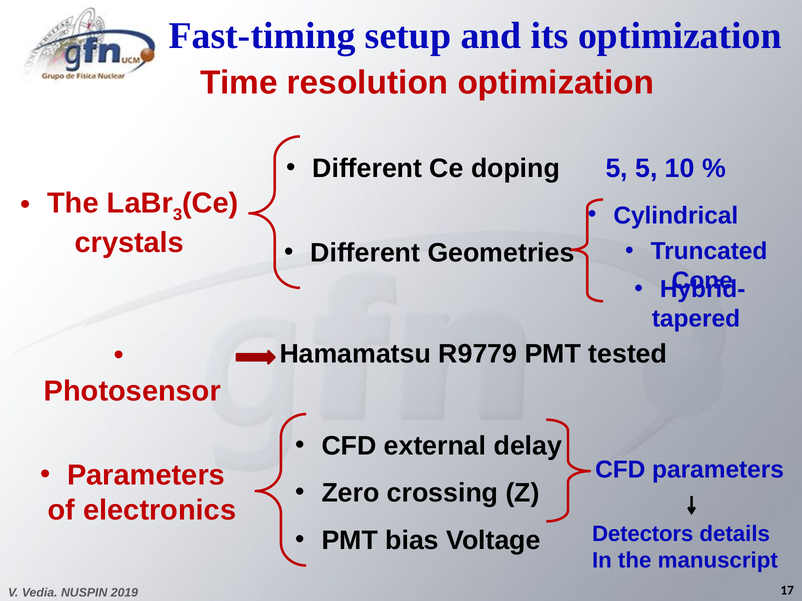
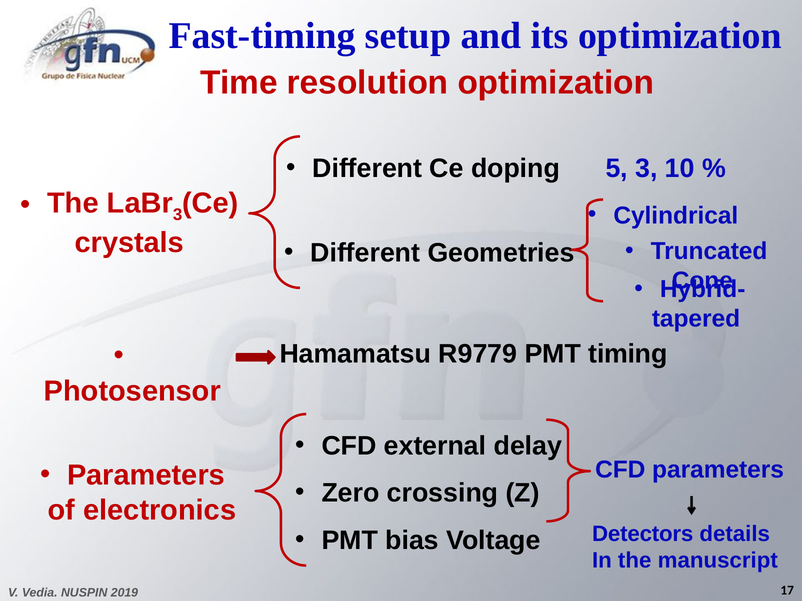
5 5: 5 -> 3
tested: tested -> timing
